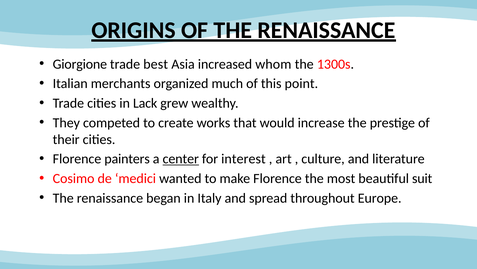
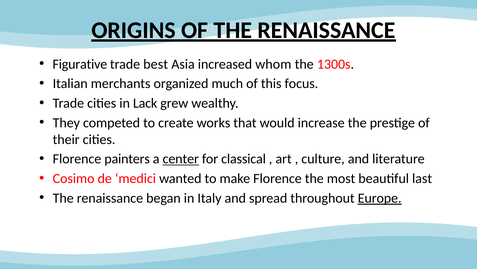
Giorgione: Giorgione -> Figurative
point: point -> focus
interest: interest -> classical
suit: suit -> last
Europe underline: none -> present
